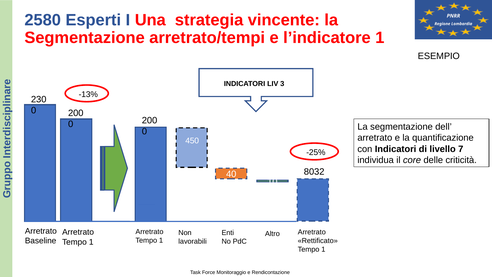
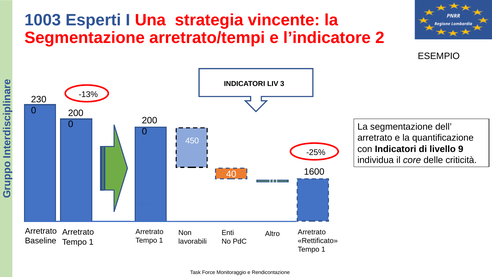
2580: 2580 -> 1003
l’indicatore 1: 1 -> 2
7: 7 -> 9
8032: 8032 -> 1600
